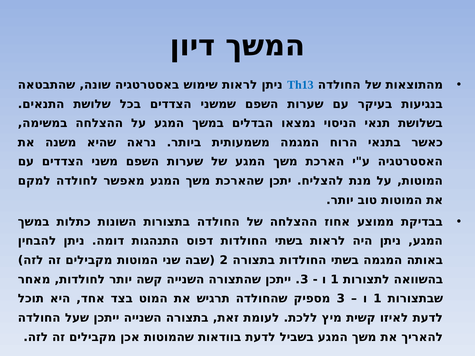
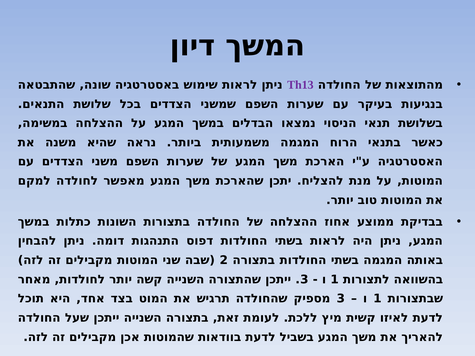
Th13 colour: blue -> purple
